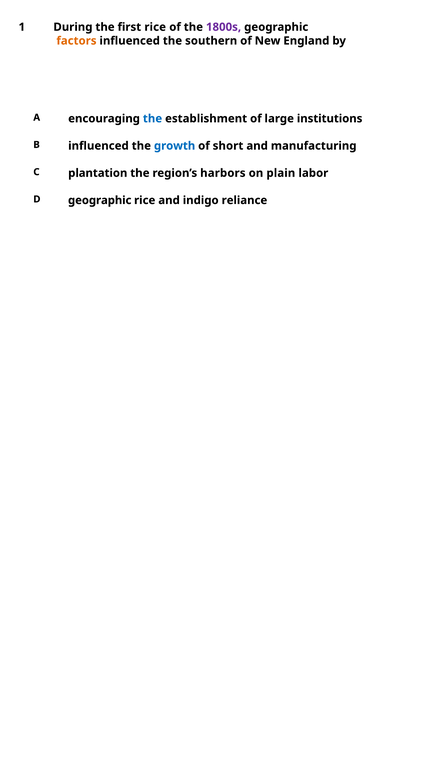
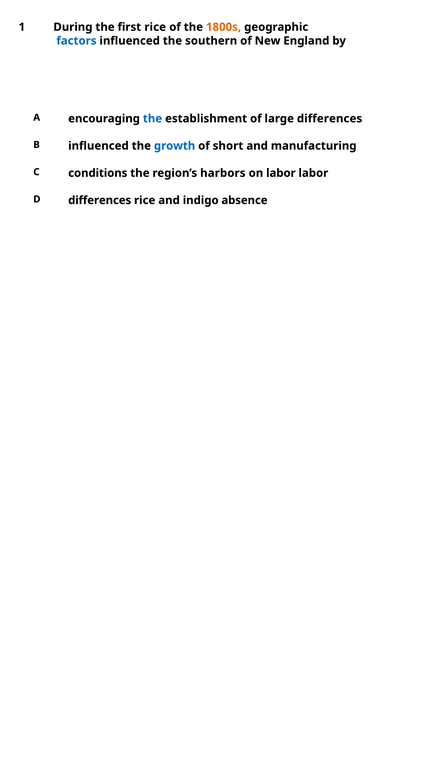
1800s colour: purple -> orange
factors colour: orange -> blue
large institutions: institutions -> differences
plantation: plantation -> conditions
on plain: plain -> labor
D geographic: geographic -> differences
reliance: reliance -> absence
